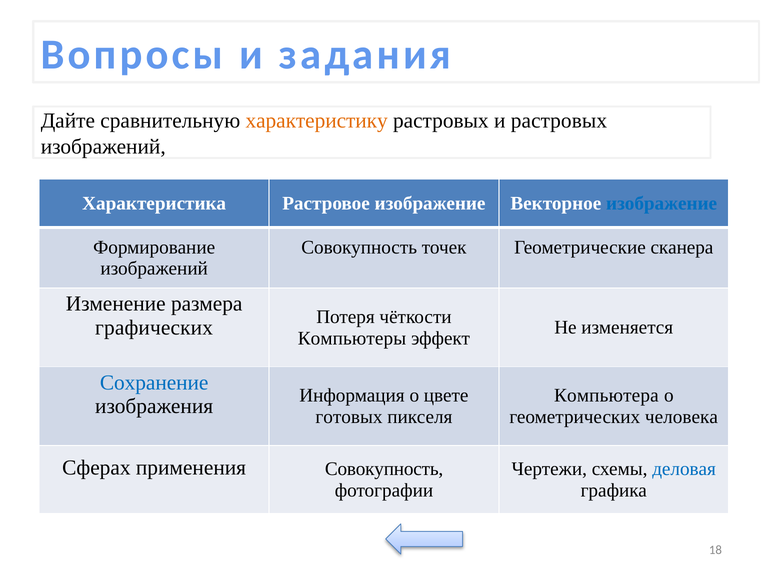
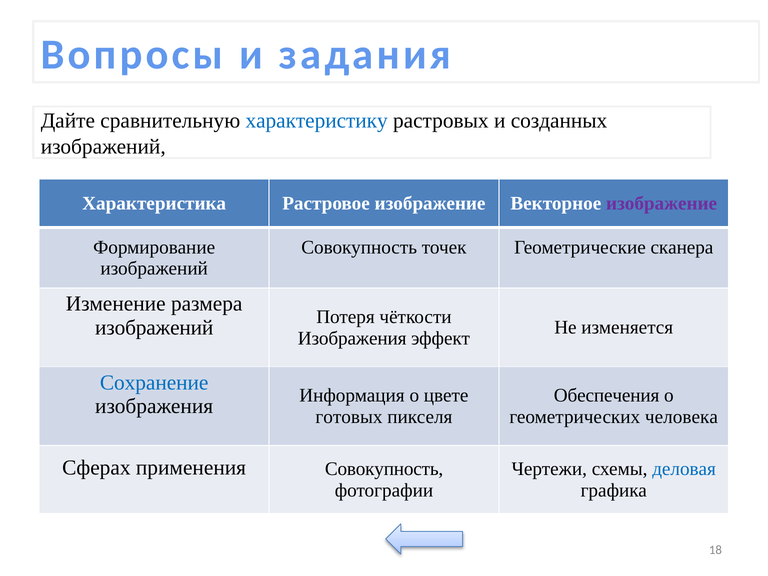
характеристику colour: orange -> blue
и растровых: растровых -> созданных
изображение at (662, 204) colour: blue -> purple
графических at (154, 328): графических -> изображений
Компьютеры at (352, 338): Компьютеры -> Изображения
Компьютера: Компьютера -> Обеспечения
